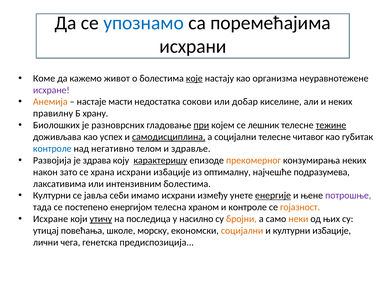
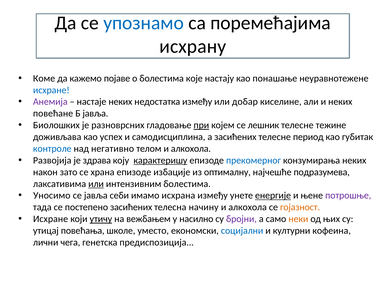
исхрани at (193, 46): исхрани -> исхрану
живот: живот -> појаве
које underline: present -> none
организма: организма -> понашање
исхране at (51, 90) colour: purple -> blue
Анемија colour: orange -> purple
настаје масти: масти -> неких
недостатка сокови: сокови -> између
правилну: правилну -> повећане
Б храну: храну -> јавља
тежине underline: present -> none
самодисциплина underline: present -> none
а социјални: социјални -> засићених
читавог: читавог -> период
телом и здравље: здравље -> алкохола
прекомерног colour: orange -> blue
храна исхрани: исхрани -> епизоде
или at (96, 183) underline: none -> present
Културни at (52, 195): Културни -> Уносимо
имамо исхрани: исхрани -> исхрана
постепено енергијом: енергијом -> засићених
храном: храном -> начину
контроле at (248, 207): контроле -> алкохола
последица: последица -> вежбањем
бројни colour: orange -> purple
морску: морску -> уместо
социјални at (242, 230) colour: orange -> blue
културни избације: избације -> кофеина
